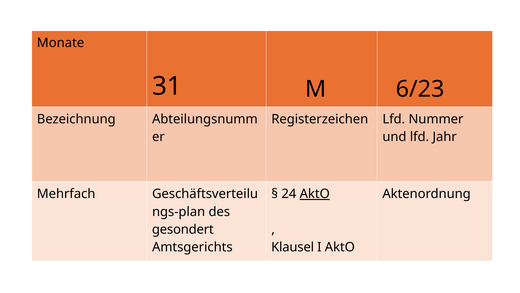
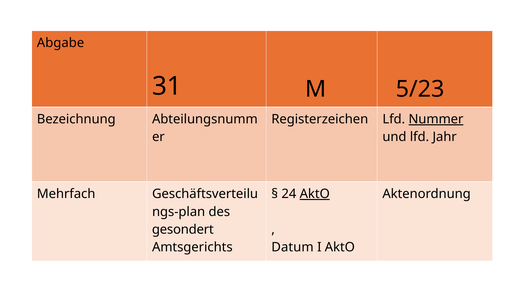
Monate: Monate -> Abgabe
6/23: 6/23 -> 5/23
Nummer underline: none -> present
Klausel: Klausel -> Datum
